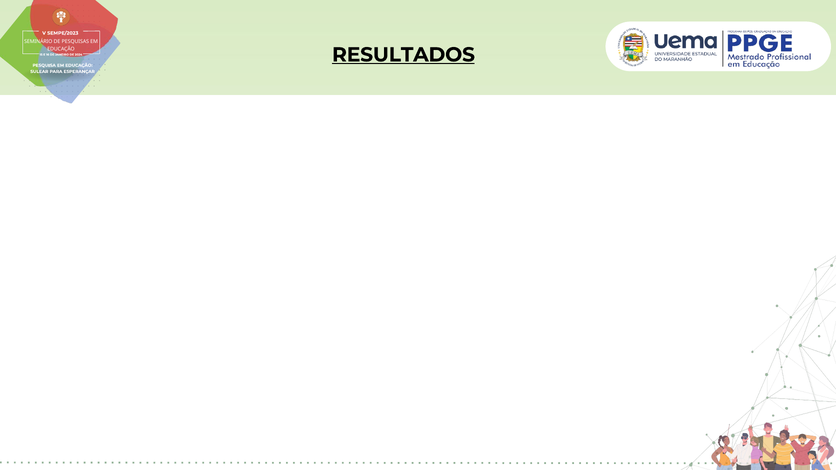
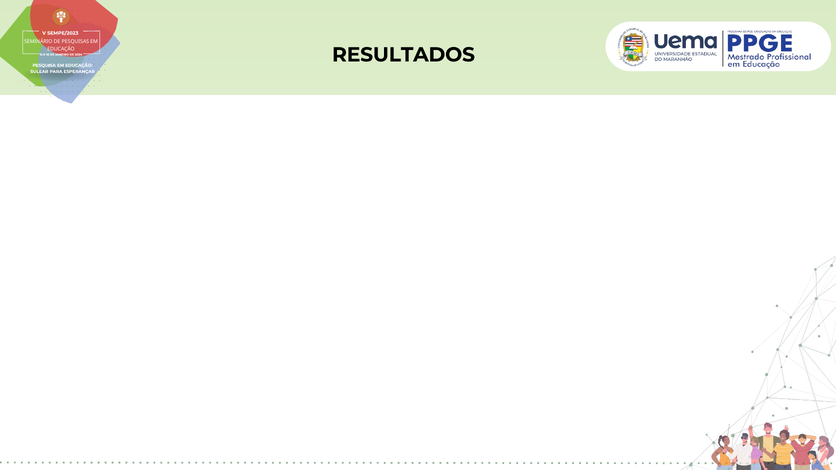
RESULTADOS underline: present -> none
